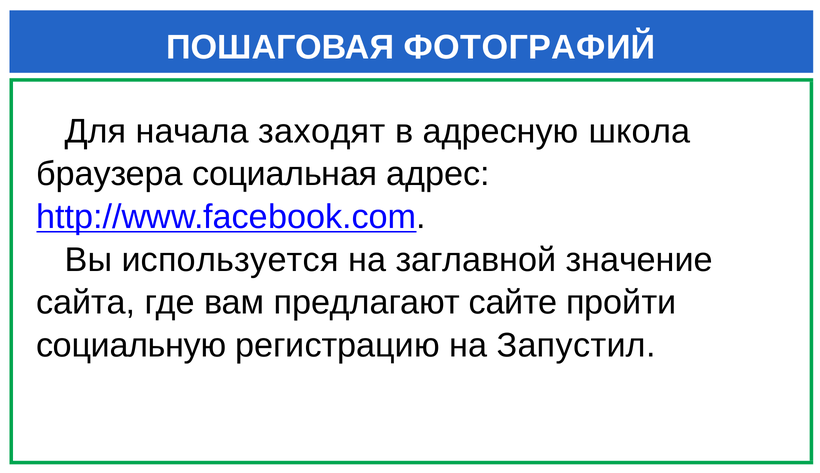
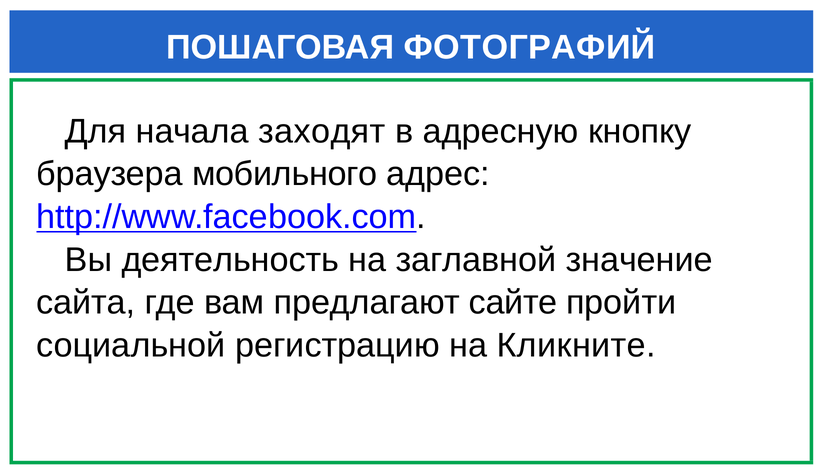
школа: школа -> кнопку
социальная: социальная -> мобильного
используется: используется -> деятельность
социальную: социальную -> социальной
Запустил: Запустил -> Кликните
